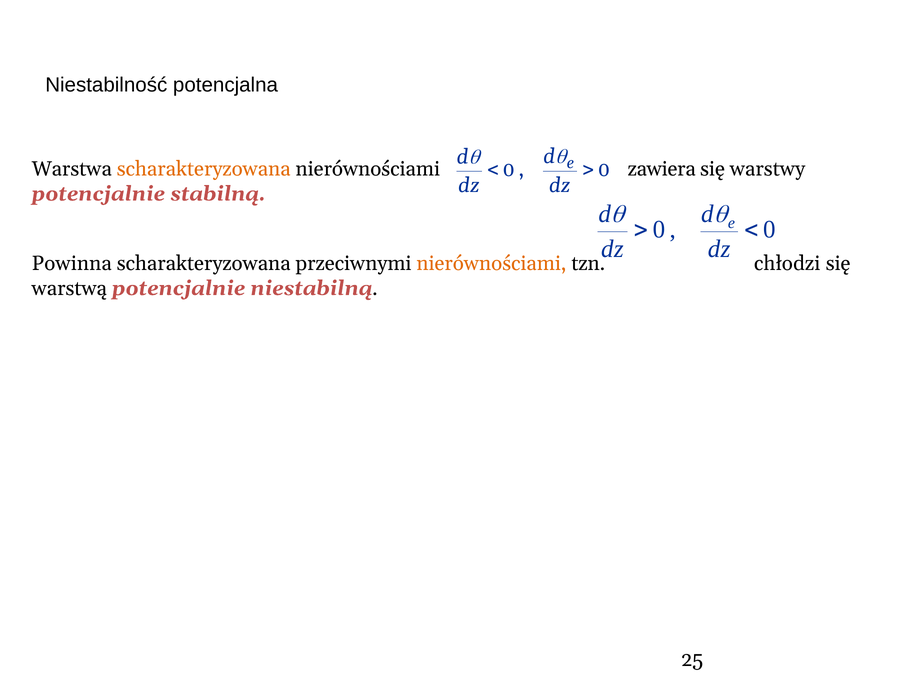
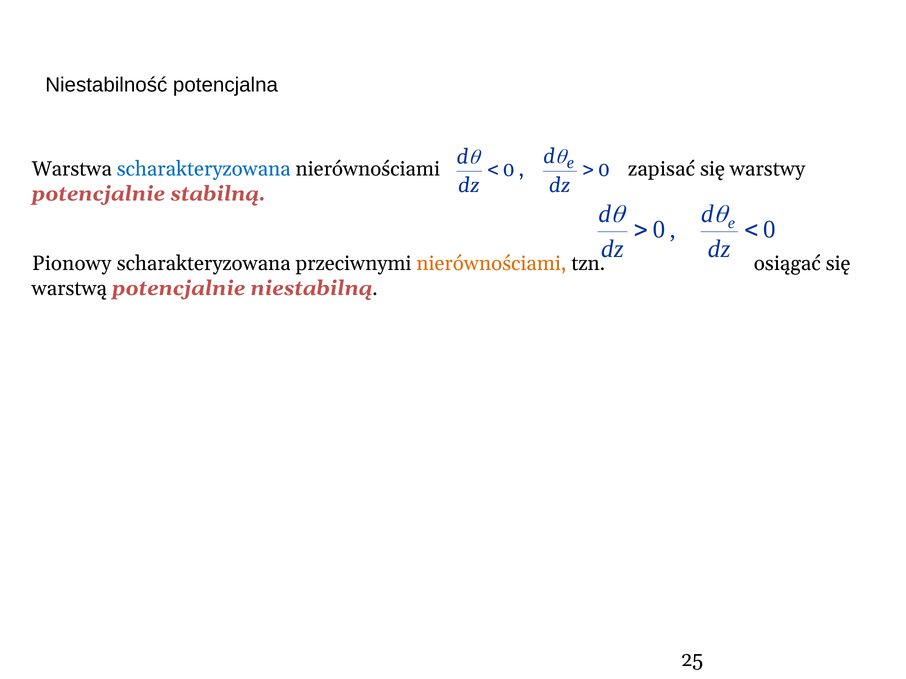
scharakteryzowana at (204, 169) colour: orange -> blue
zawiera: zawiera -> zapisać
Powinna: Powinna -> Pionowy
chłodzi: chłodzi -> osiągać
